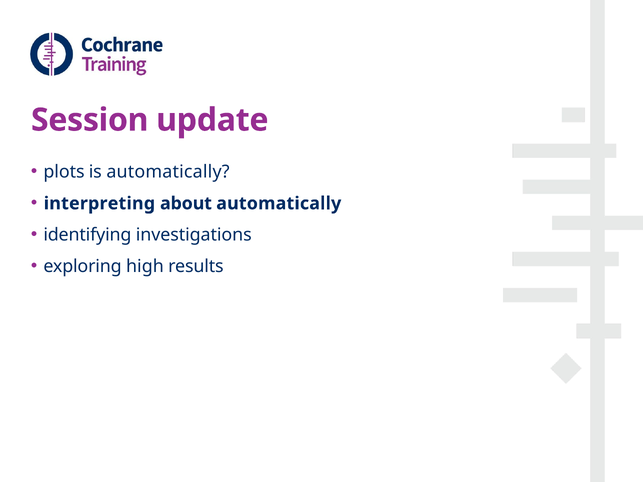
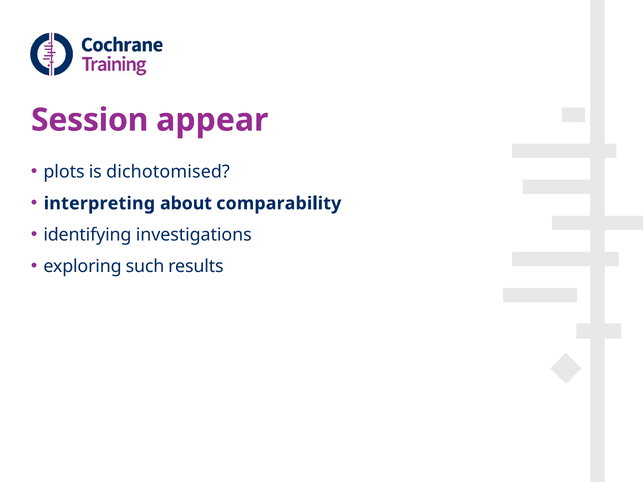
update: update -> appear
is automatically: automatically -> dichotomised
about automatically: automatically -> comparability
high: high -> such
